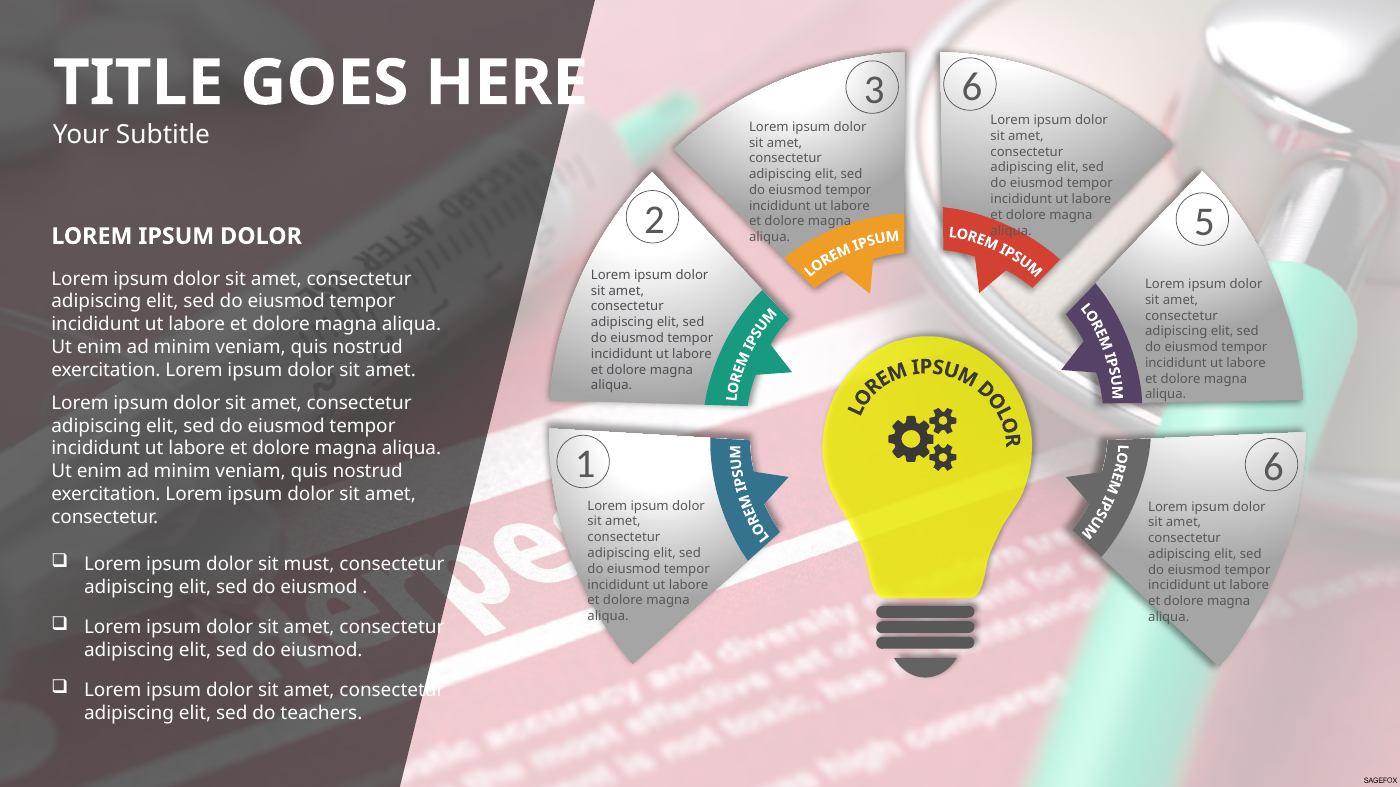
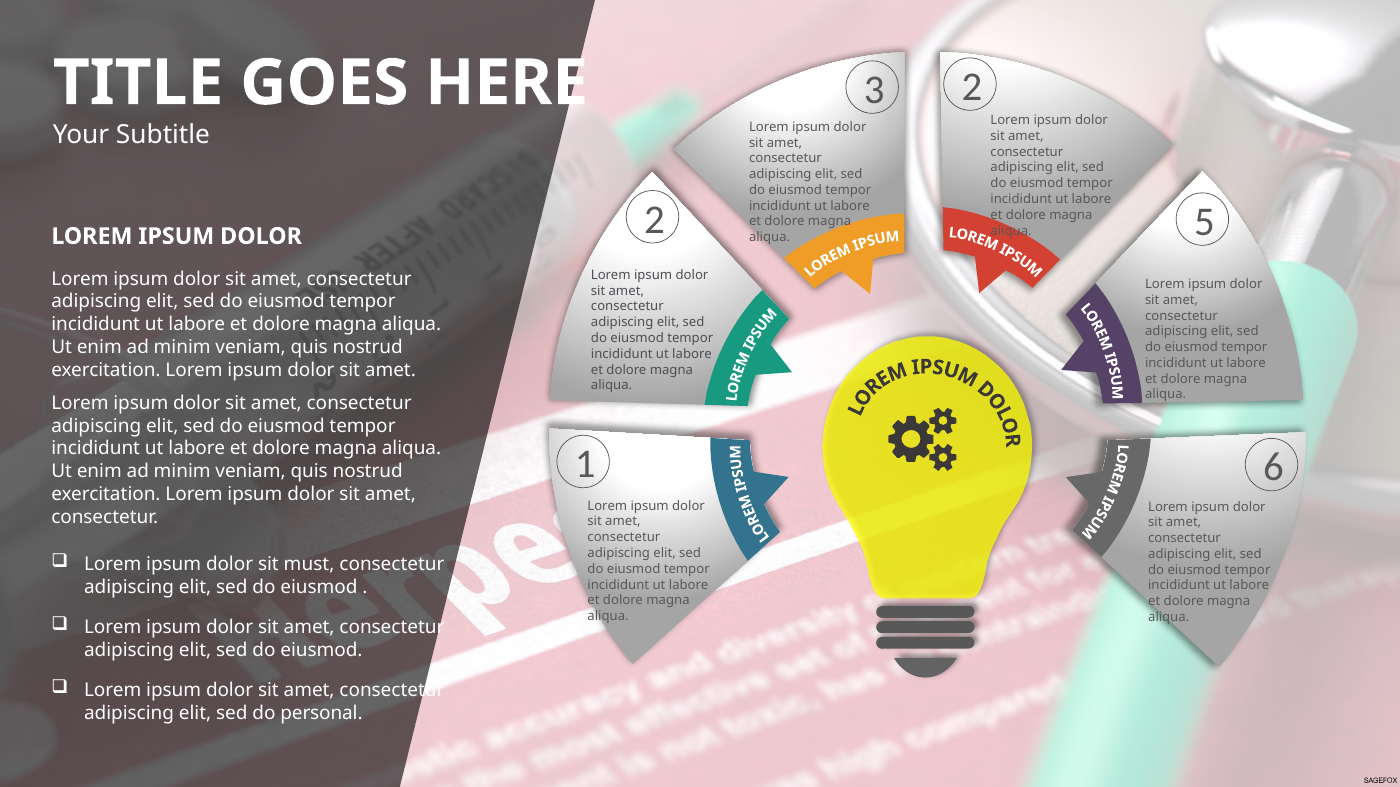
6 at (972, 87): 6 -> 2
teachers: teachers -> personal
